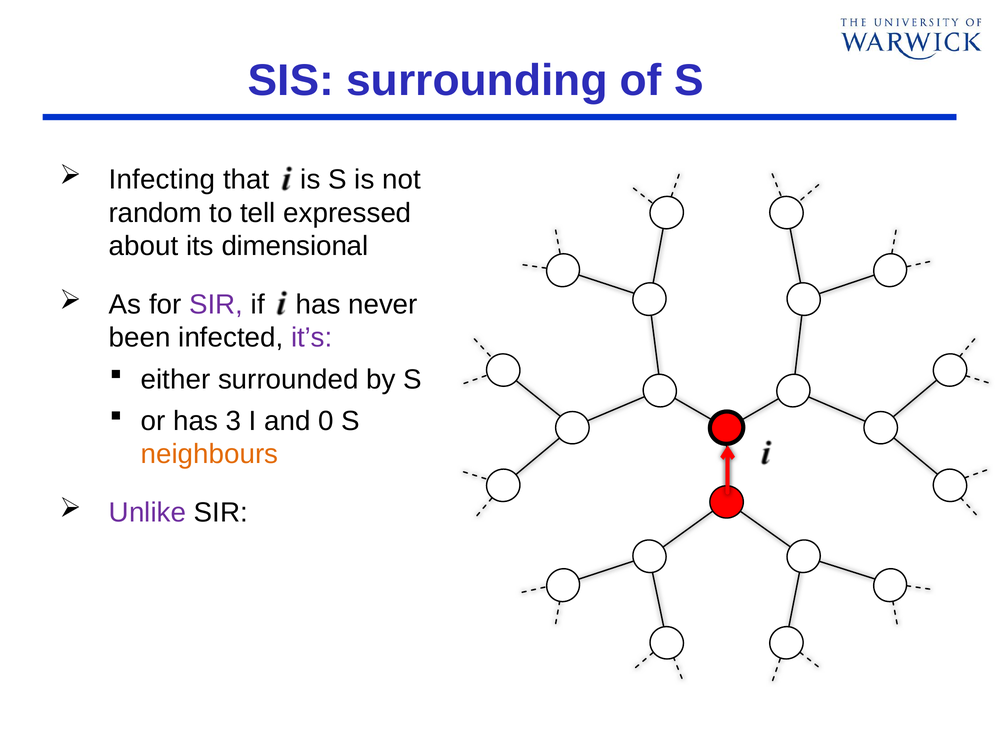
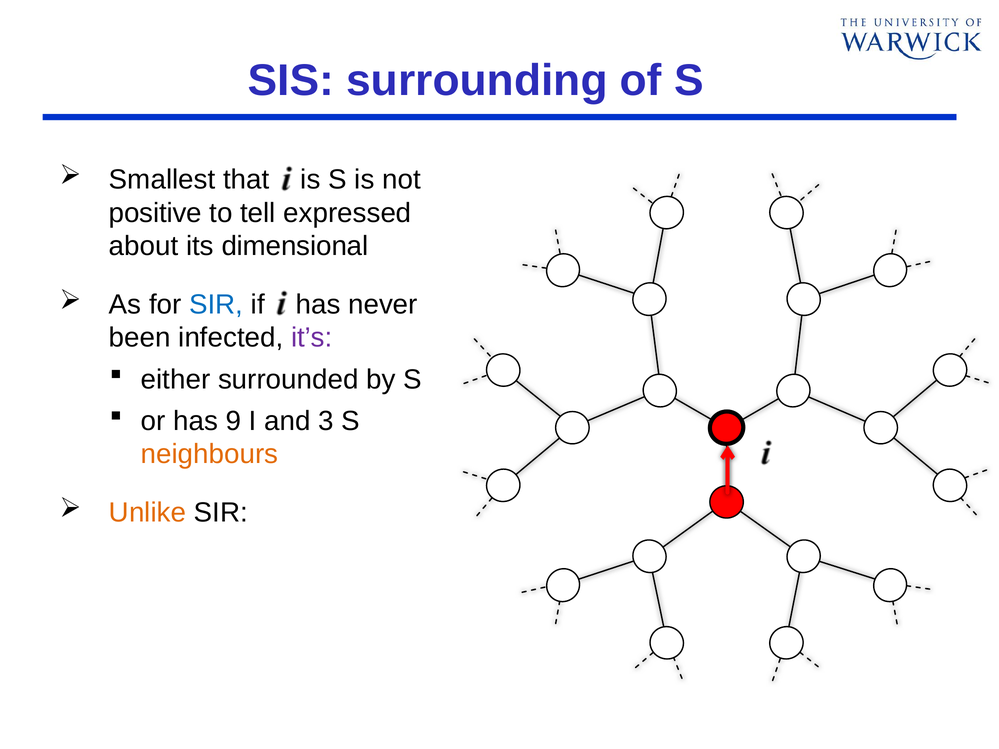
Infecting: Infecting -> Smallest
random: random -> positive
SIR at (216, 305) colour: purple -> blue
3: 3 -> 9
0: 0 -> 3
Unlike colour: purple -> orange
